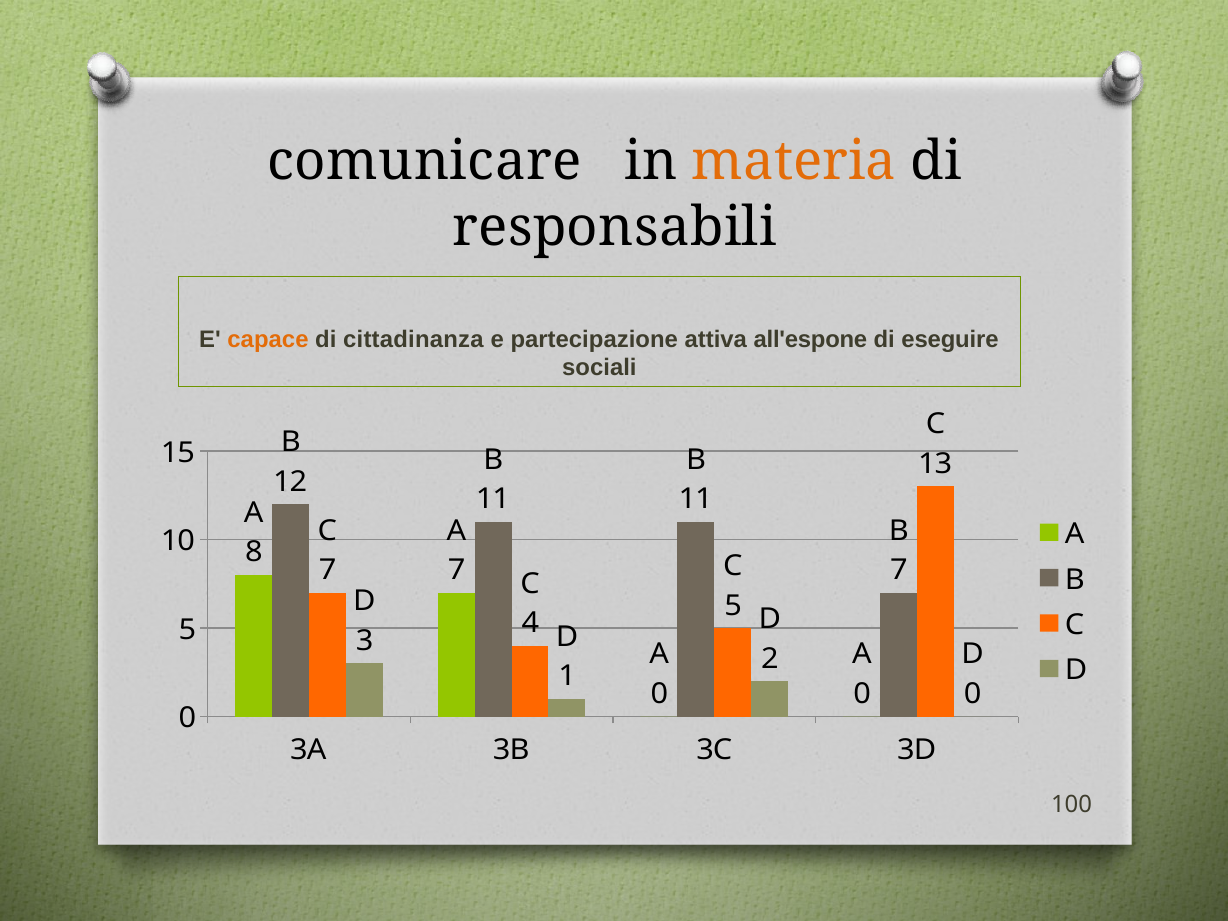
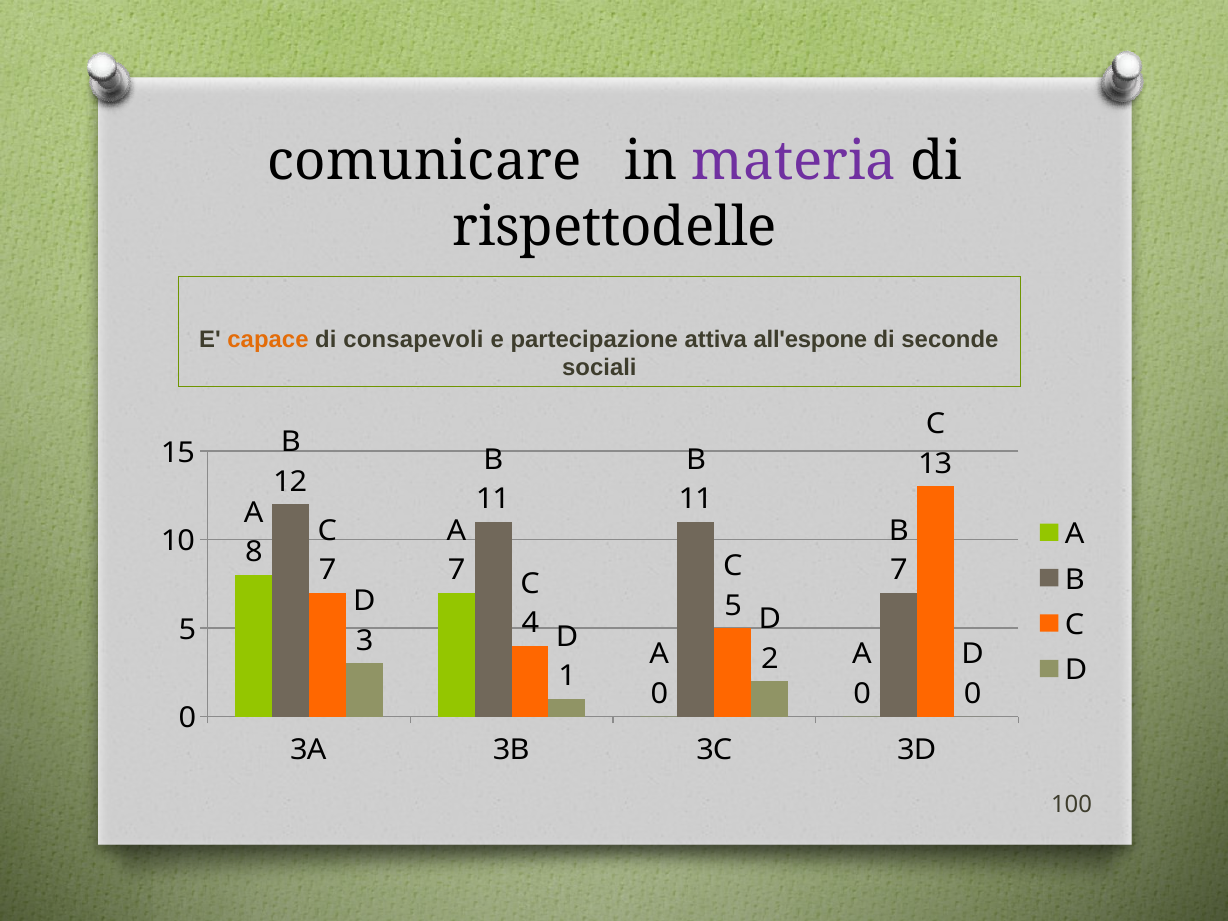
materia colour: orange -> purple
responsabili: responsabili -> rispettodelle
cittadinanza: cittadinanza -> consapevoli
eseguire: eseguire -> seconde
